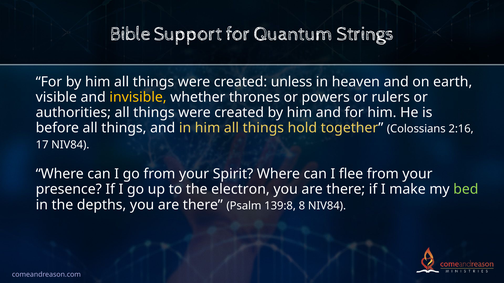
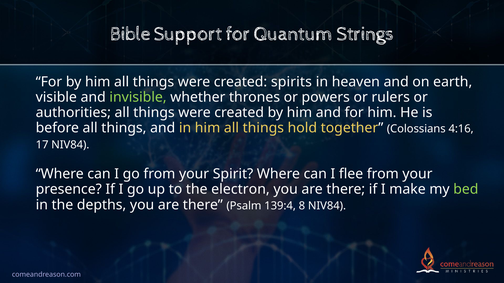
unless: unless -> spirits
invisible colour: yellow -> light green
2:16: 2:16 -> 4:16
139:8: 139:8 -> 139:4
